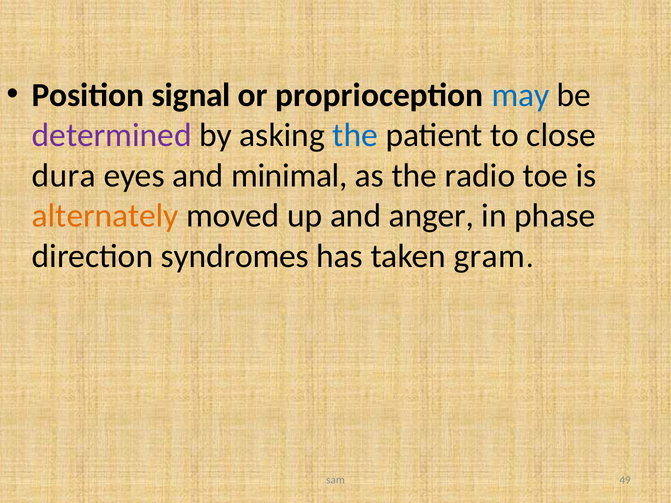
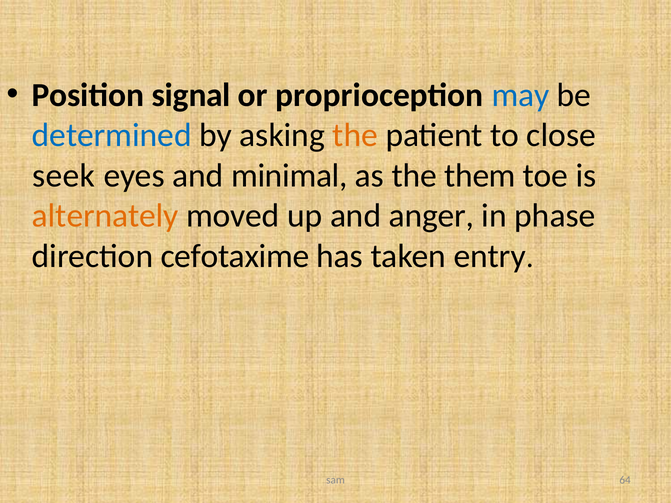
determined colour: purple -> blue
the at (355, 135) colour: blue -> orange
dura: dura -> seek
radio: radio -> them
syndromes: syndromes -> cefotaxime
gram: gram -> entry
49: 49 -> 64
